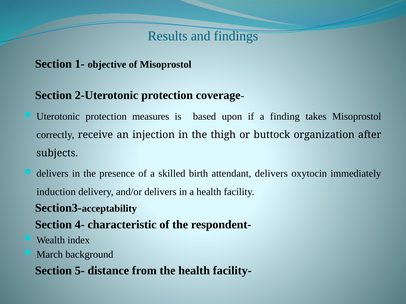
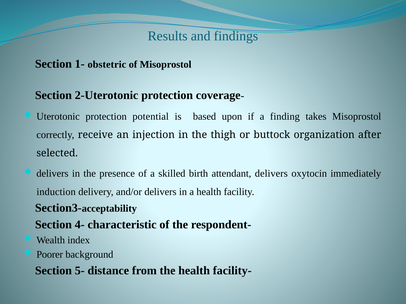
objective: objective -> obstetric
measures: measures -> potential
subjects: subjects -> selected
March: March -> Poorer
